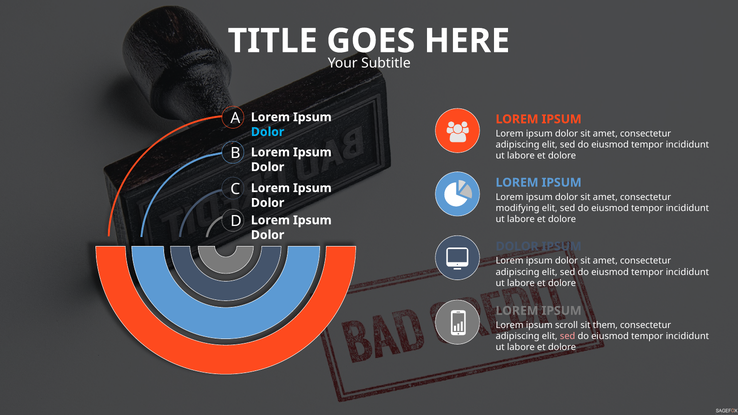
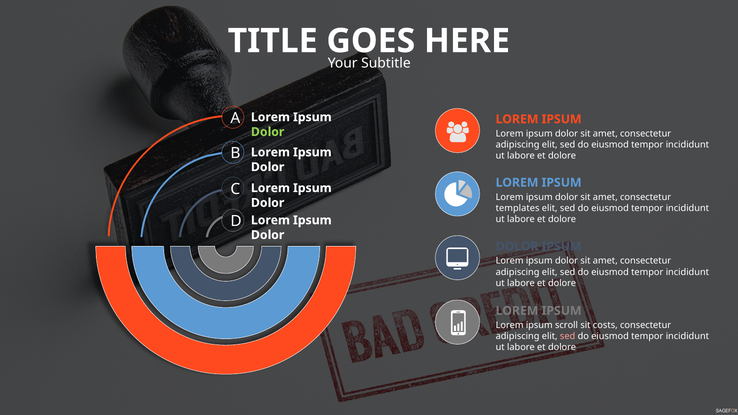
Dolor at (268, 132) colour: light blue -> light green
modifying: modifying -> templates
them: them -> costs
